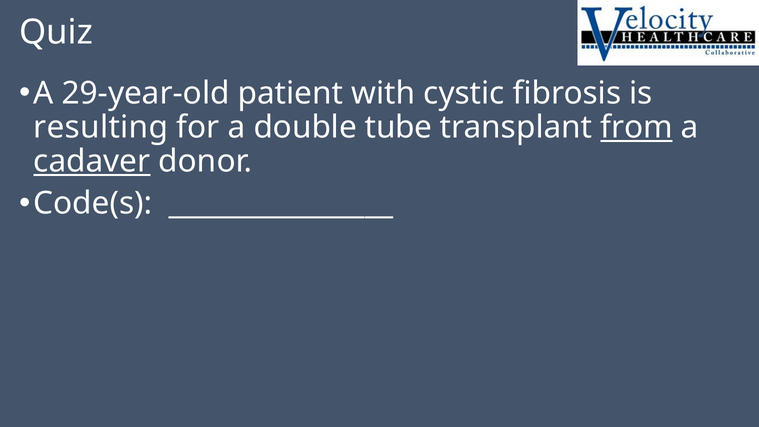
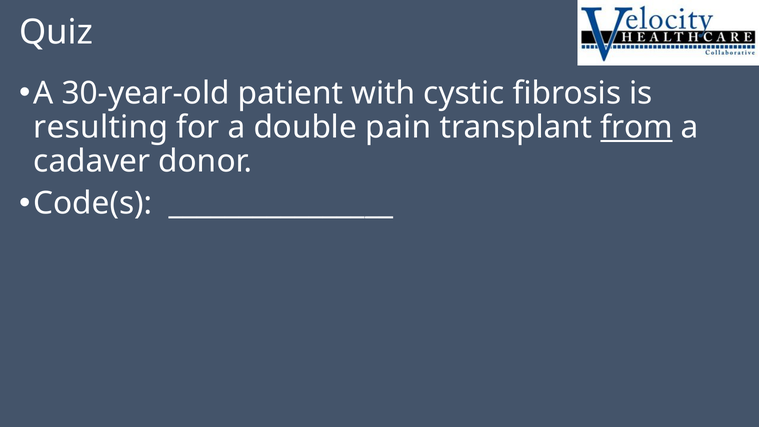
29-year-old: 29-year-old -> 30-year-old
tube: tube -> pain
cadaver underline: present -> none
